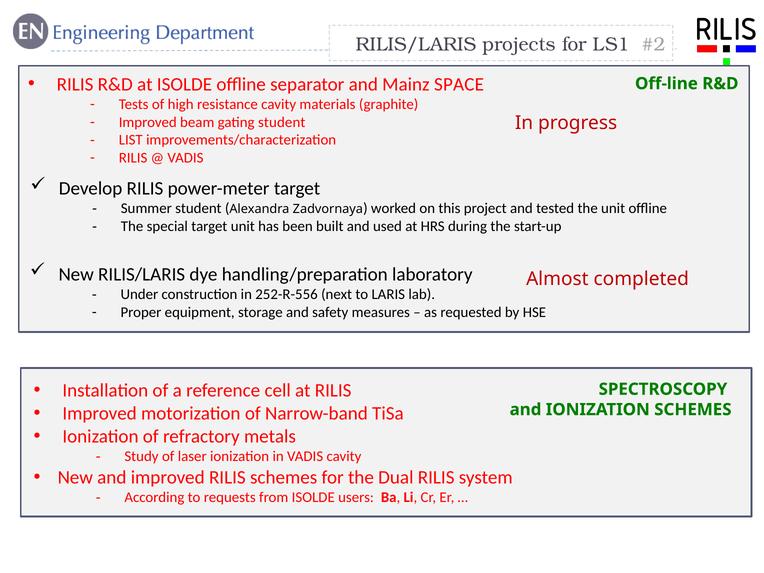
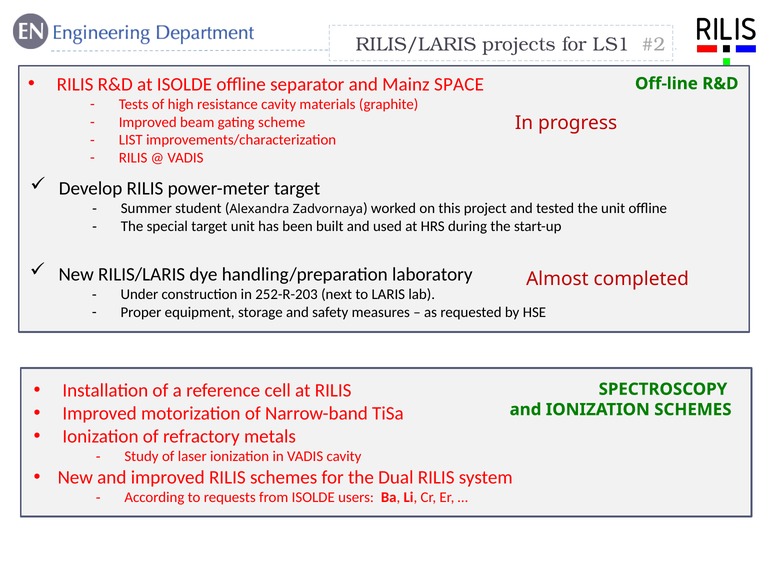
gating student: student -> scheme
252-R-556: 252-R-556 -> 252-R-203
